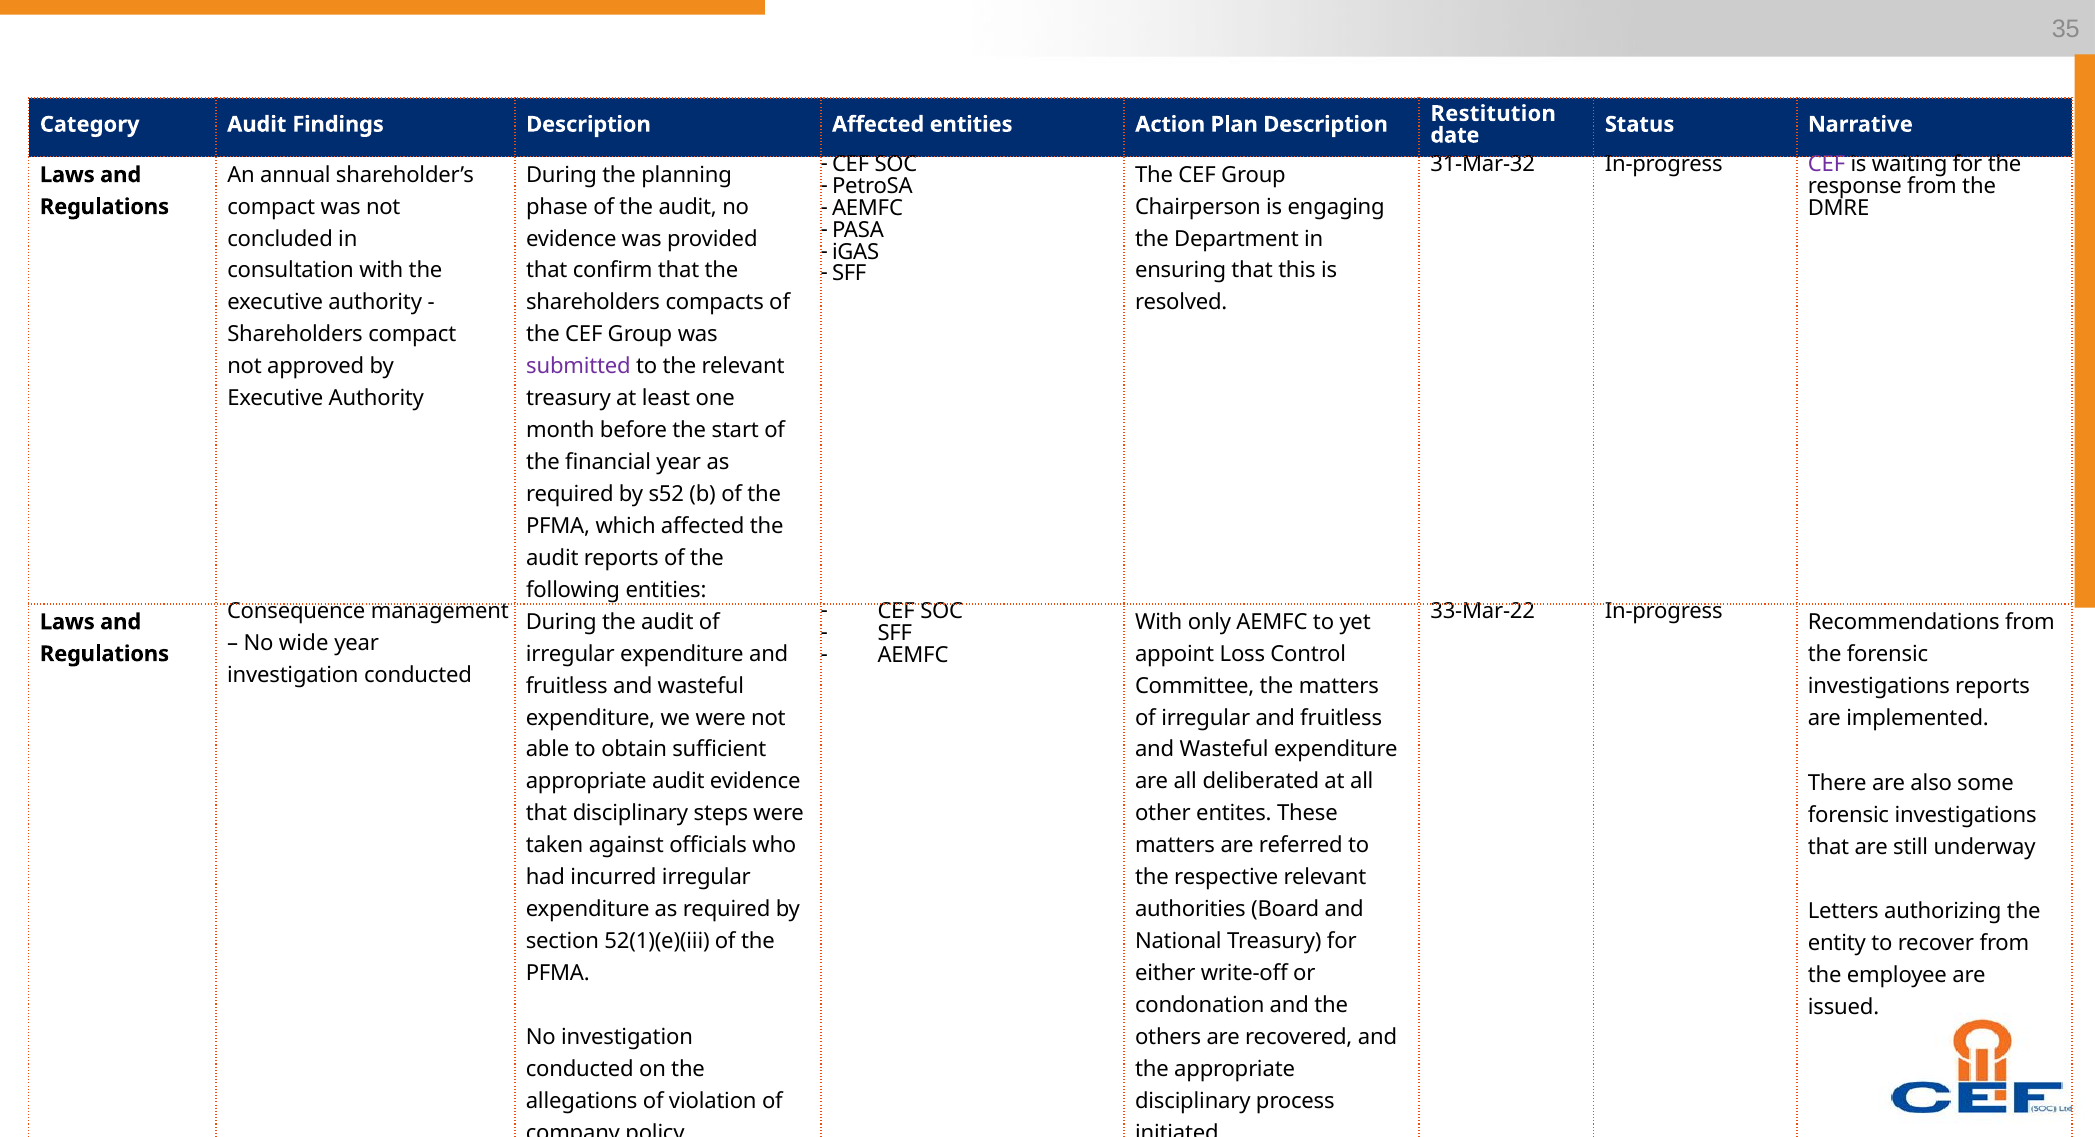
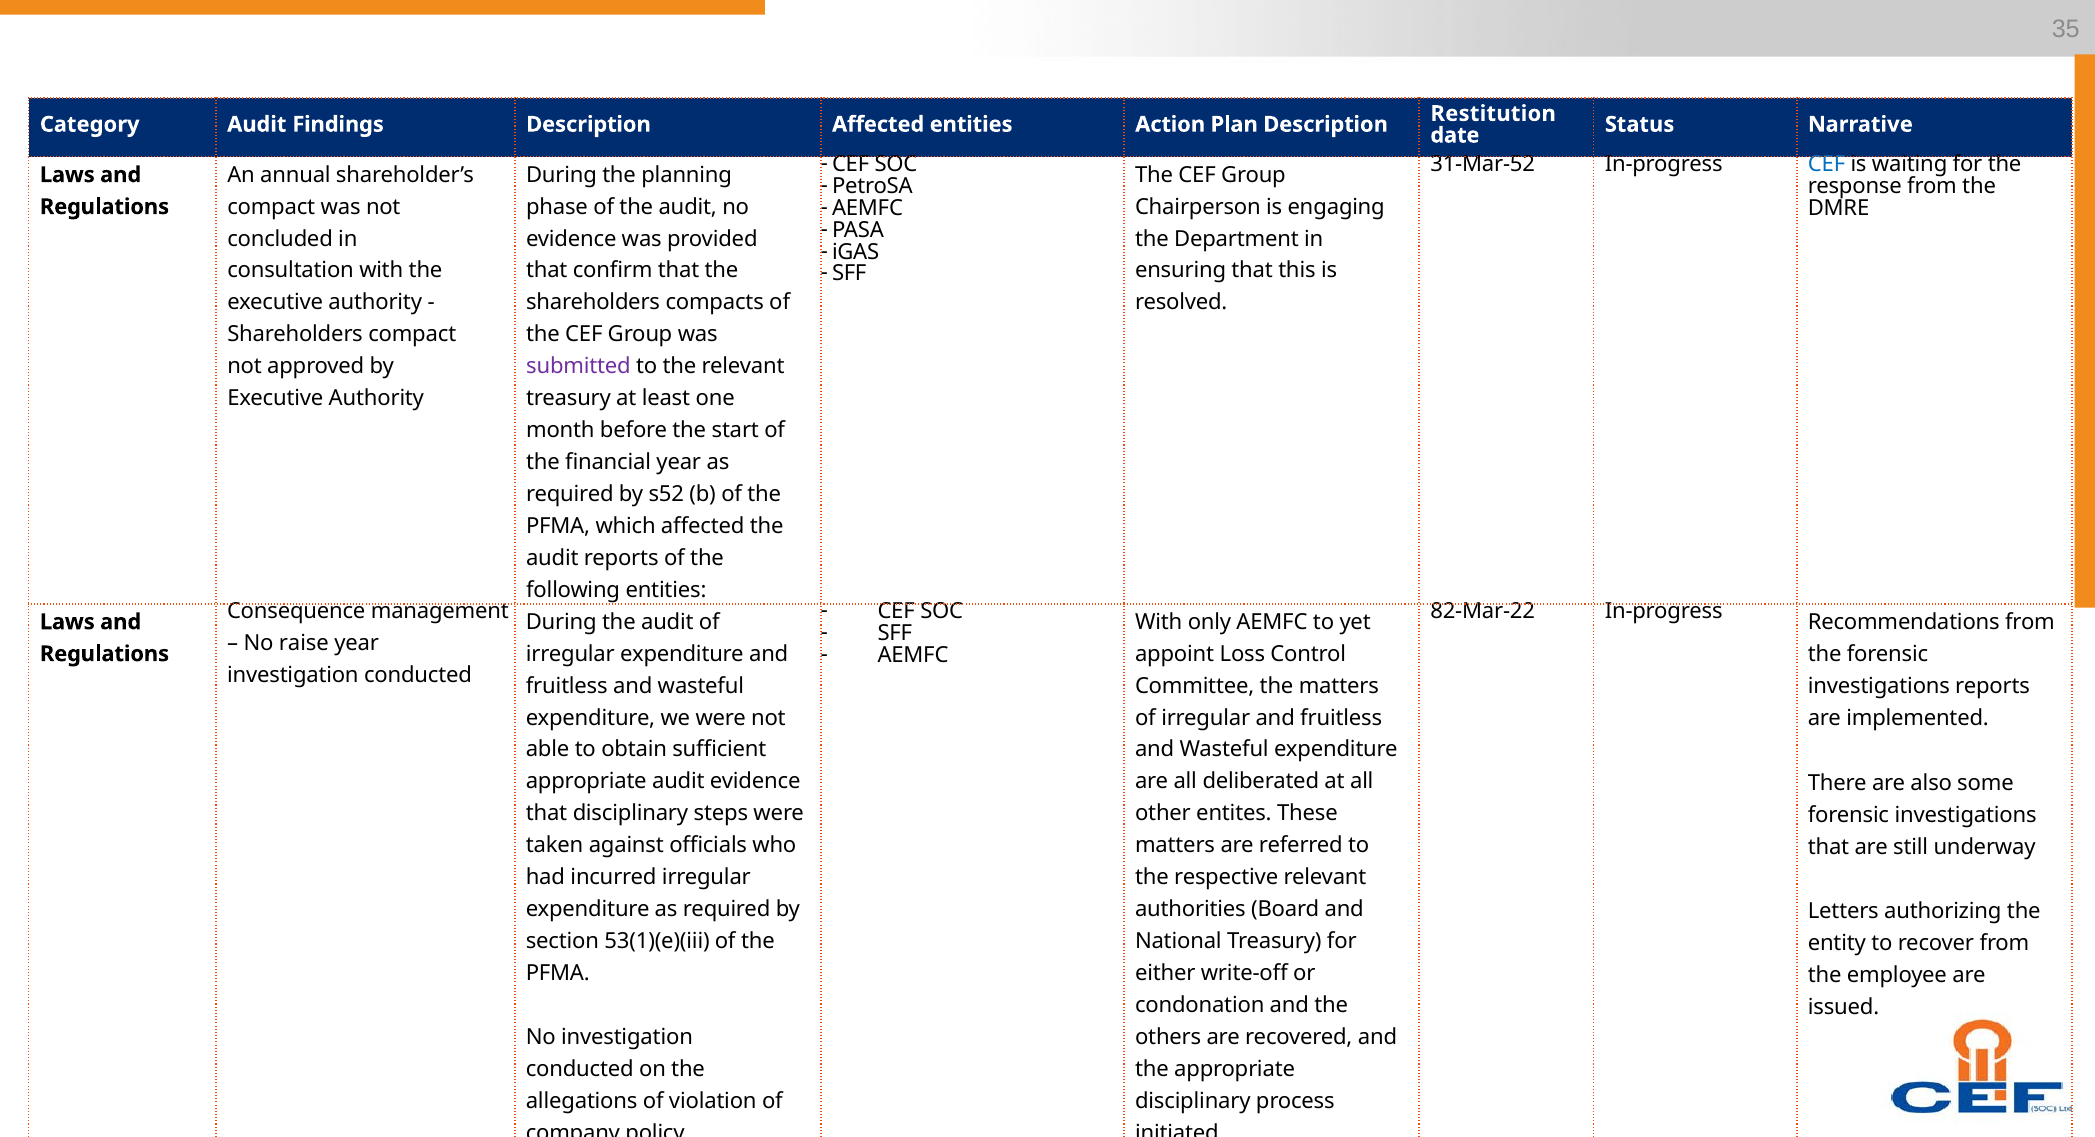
31-Mar-32: 31-Mar-32 -> 31-Mar-52
CEF at (1827, 165) colour: purple -> blue
33-Mar-22: 33-Mar-22 -> 82-Mar-22
wide: wide -> raise
52(1)(e)(iii: 52(1)(e)(iii -> 53(1)(e)(iii
